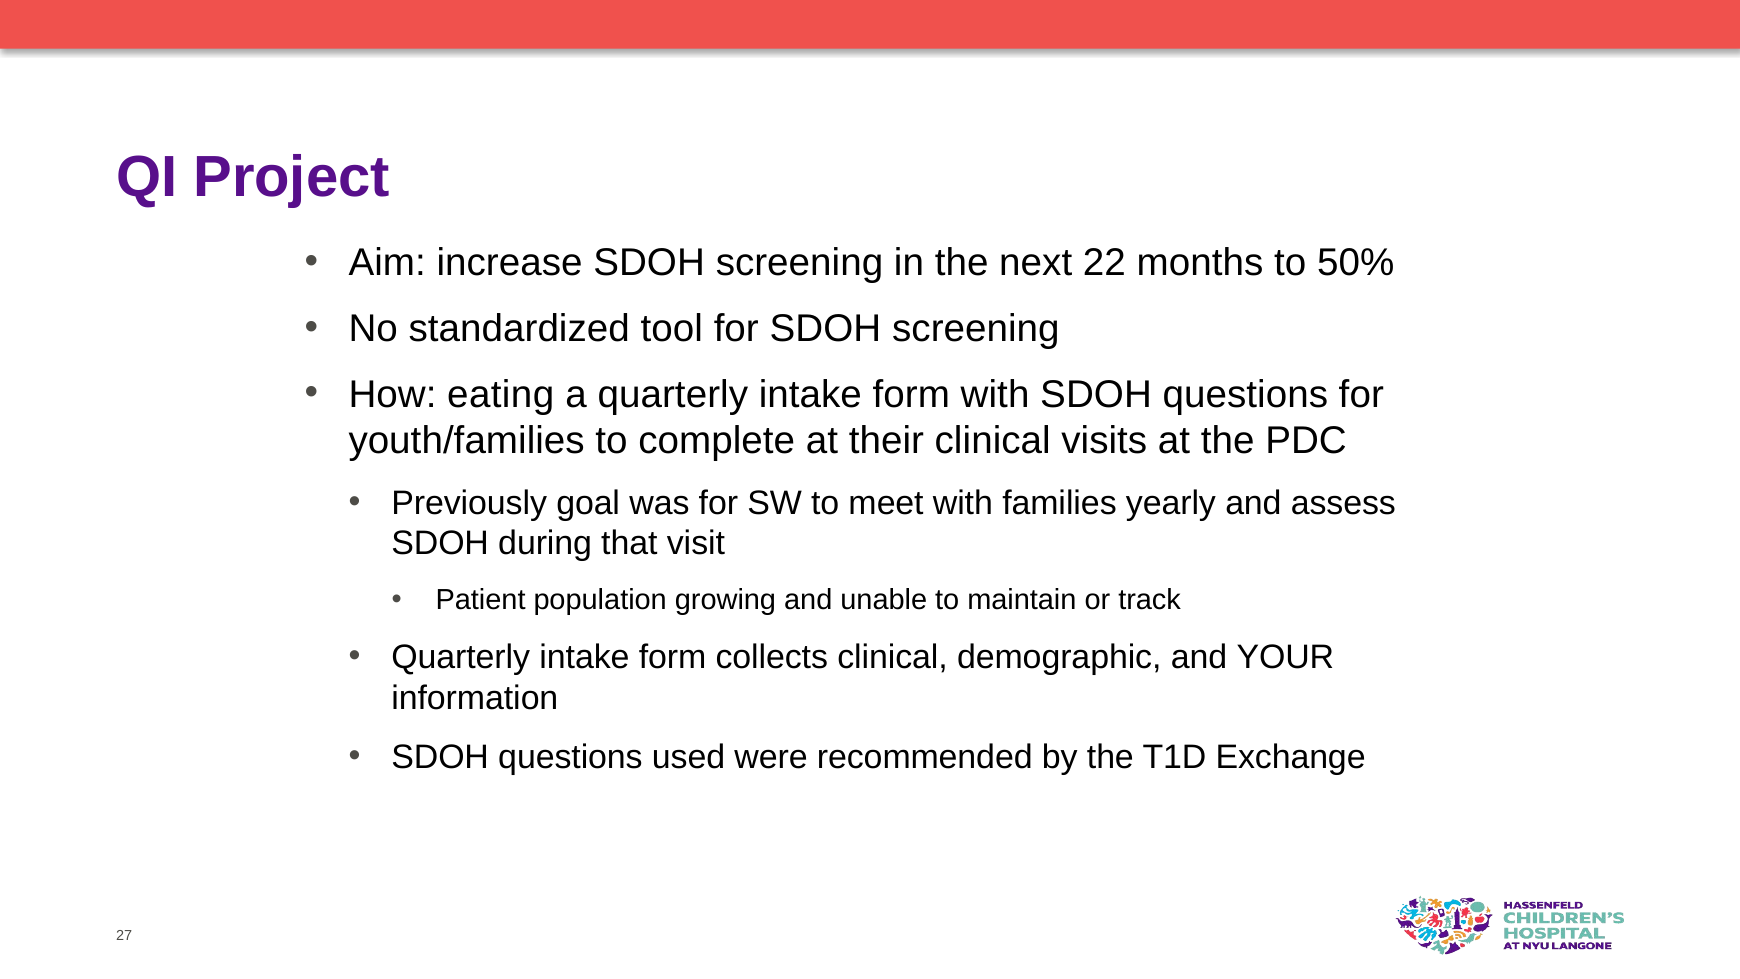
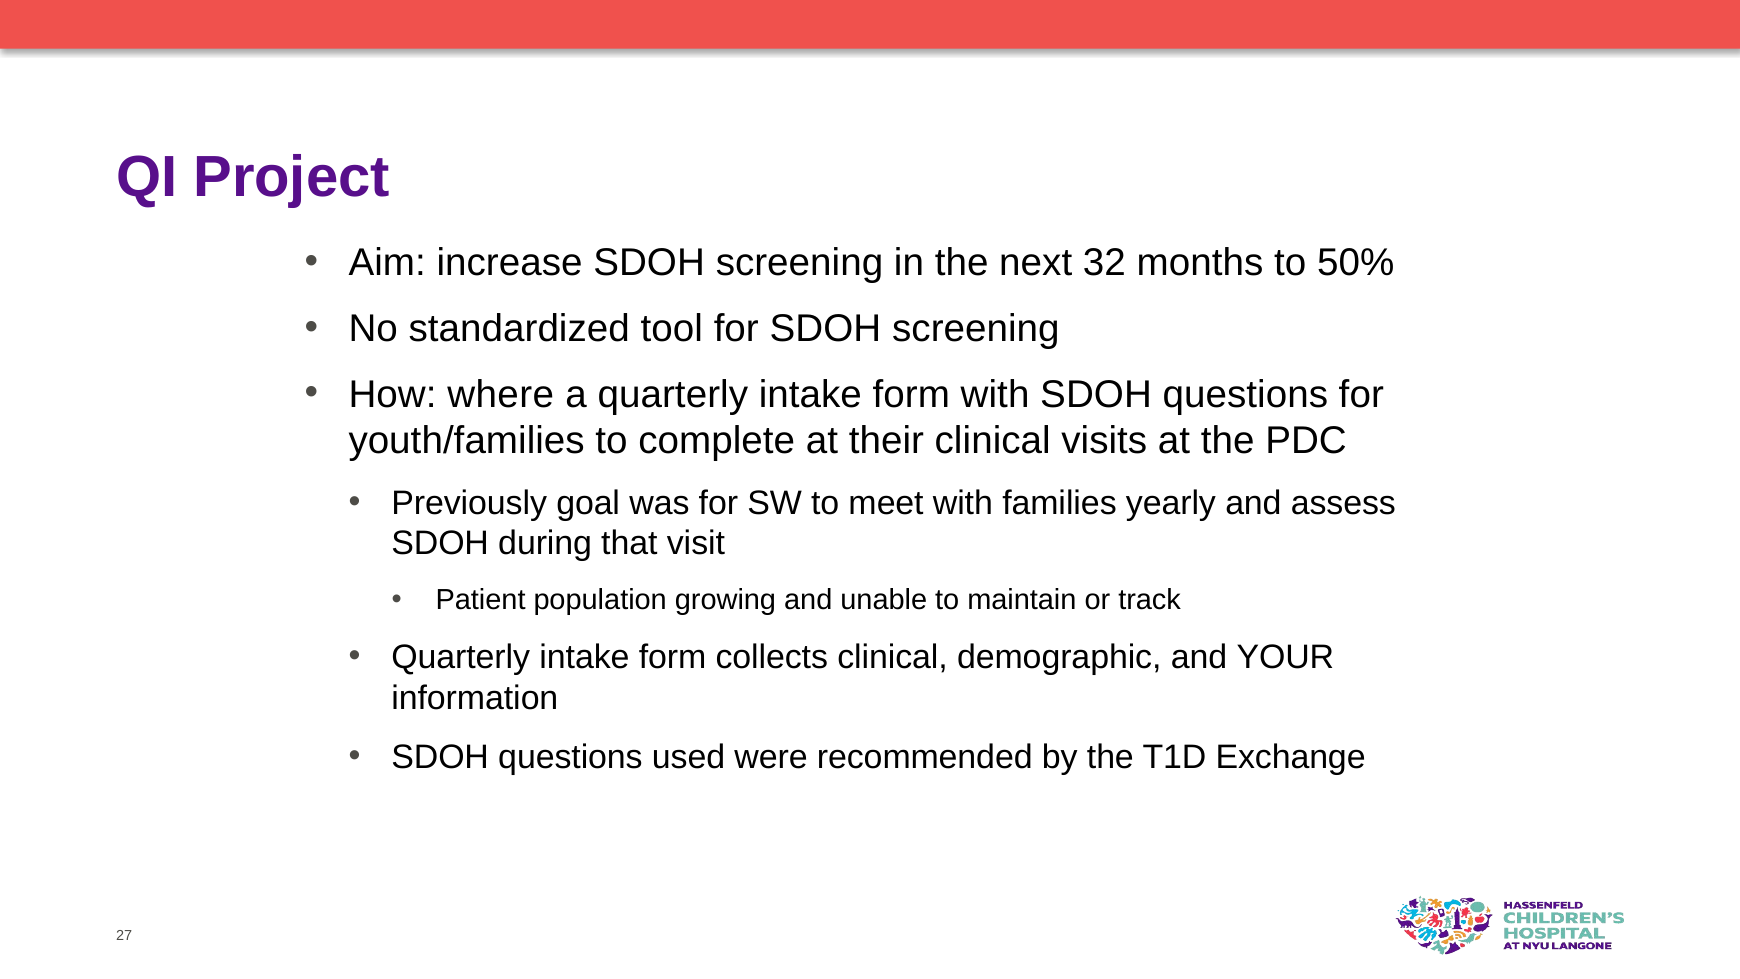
22: 22 -> 32
eating: eating -> where
